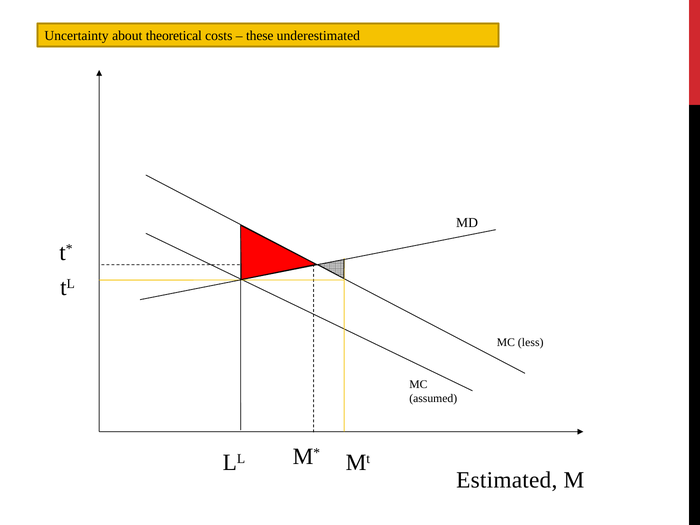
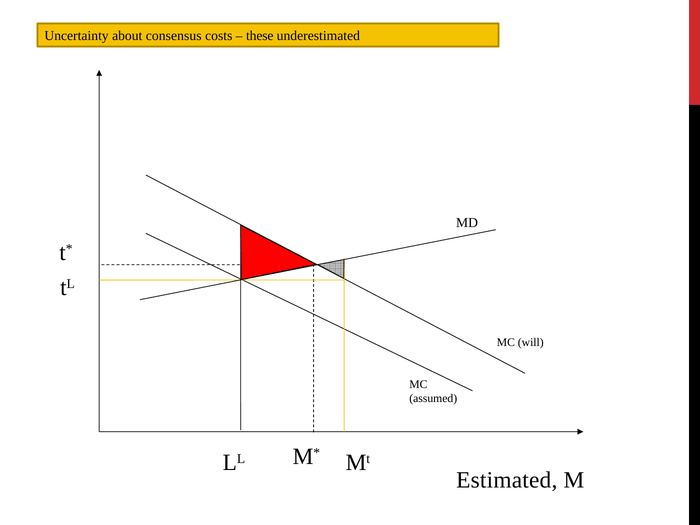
theoretical: theoretical -> consensus
less: less -> will
